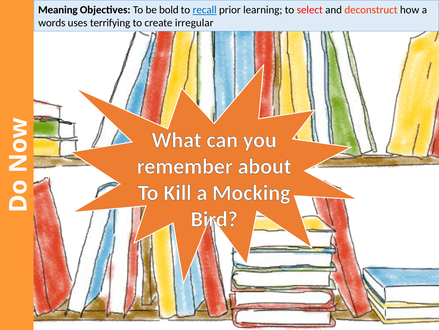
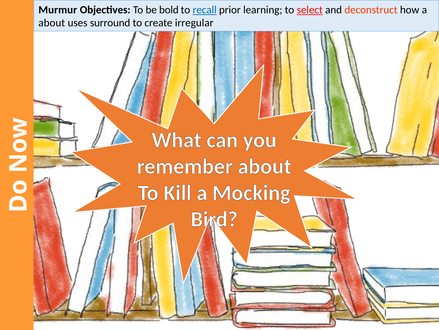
Meaning: Meaning -> Murmur
select underline: none -> present
words at (52, 23): words -> about
terrifying: terrifying -> surround
